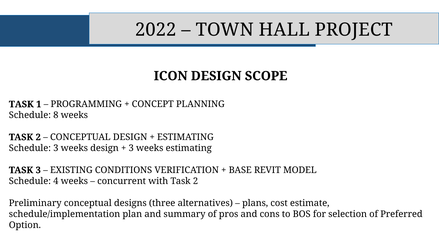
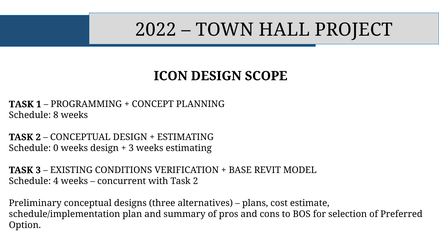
Schedule 3: 3 -> 0
